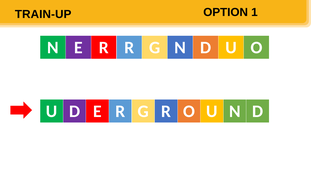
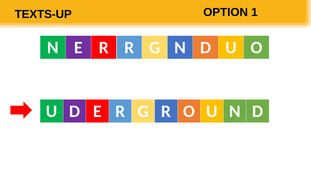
TRAIN-UP: TRAIN-UP -> TEXTS-UP
